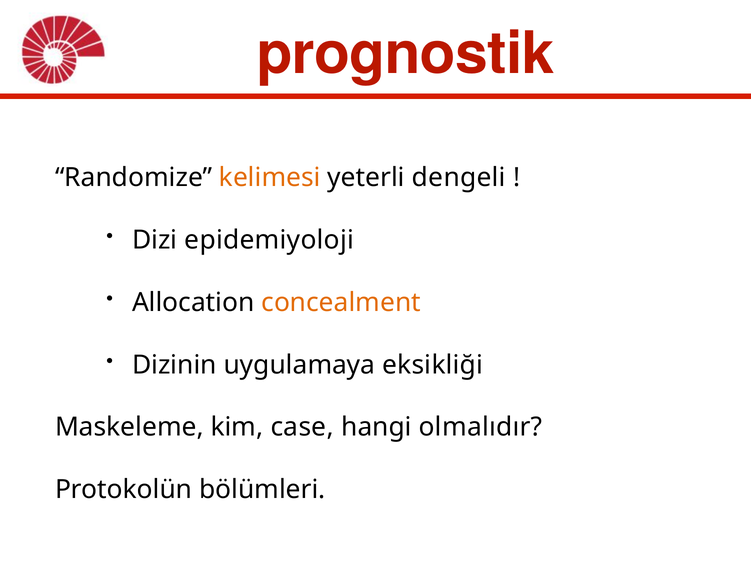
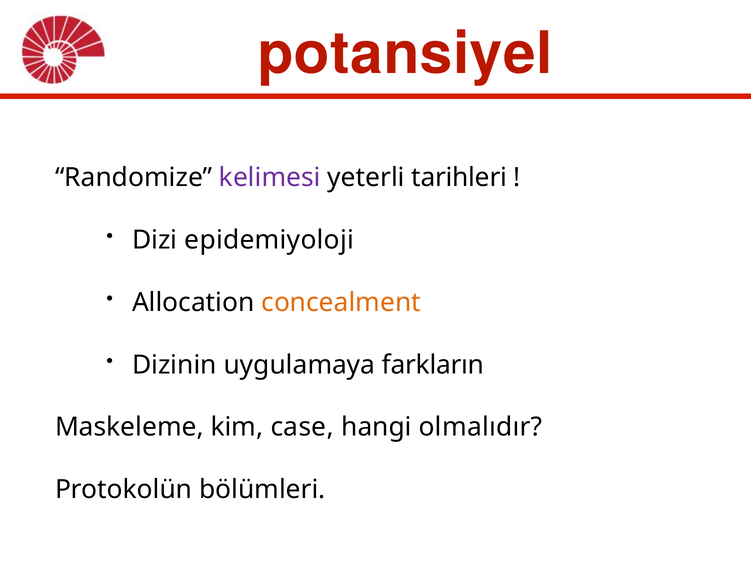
prognostik: prognostik -> potansiyel
kelimesi colour: orange -> purple
dengeli: dengeli -> tarihleri
eksikliği: eksikliği -> farkların
